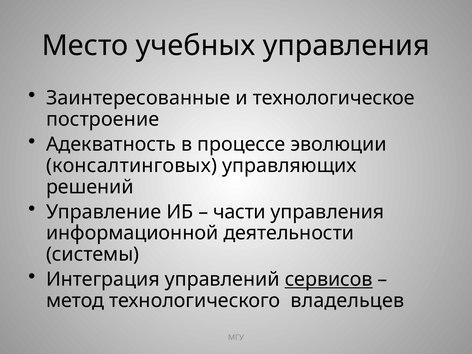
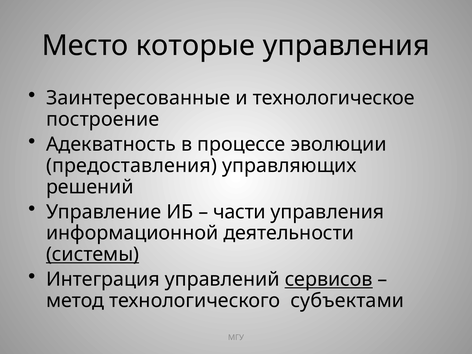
учебных: учебных -> которые
консалтинговых: консалтинговых -> предоставления
системы underline: none -> present
владельцев: владельцев -> субъектами
